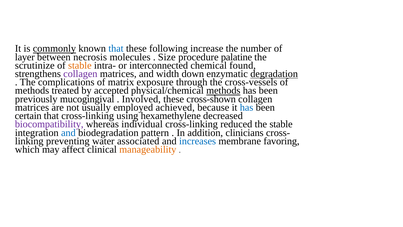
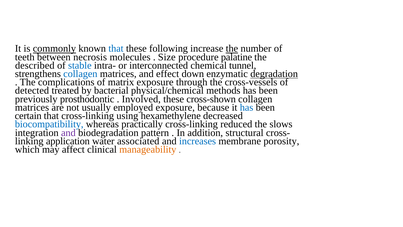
the at (232, 49) underline: none -> present
layer: layer -> teeth
scrutinize: scrutinize -> described
stable at (80, 65) colour: orange -> blue
found: found -> tunnel
collagen at (80, 74) colour: purple -> blue
width: width -> effect
methods at (32, 91): methods -> detected
accepted: accepted -> bacterial
methods at (223, 91) underline: present -> none
mucogingival: mucogingival -> prosthodontic
employed achieved: achieved -> exposure
biocompatibility colour: purple -> blue
individual: individual -> practically
the stable: stable -> slows
and at (68, 133) colour: blue -> purple
clinicians: clinicians -> structural
preventing: preventing -> application
favoring: favoring -> porosity
